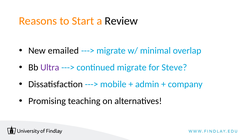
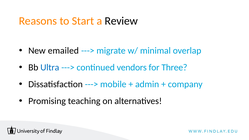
Ultra colour: purple -> blue
continued migrate: migrate -> vendors
Steve: Steve -> Three
